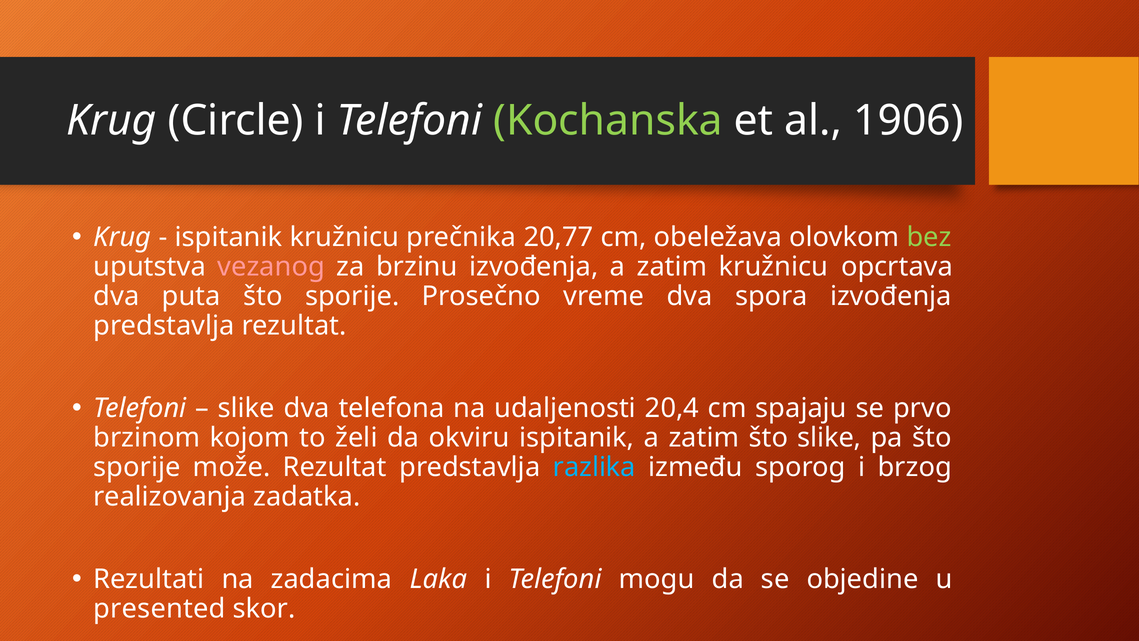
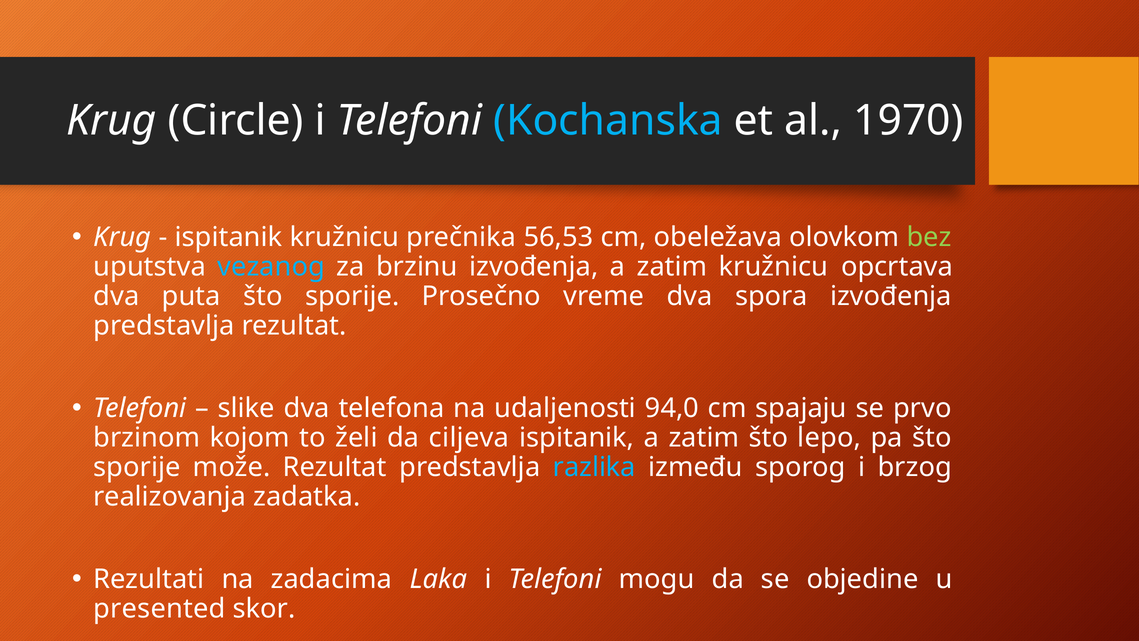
Kochanska colour: light green -> light blue
1906: 1906 -> 1970
20,77: 20,77 -> 56,53
vezanog colour: pink -> light blue
20,4: 20,4 -> 94,0
okviru: okviru -> ciljeva
što slike: slike -> lepo
